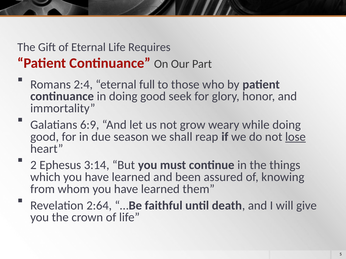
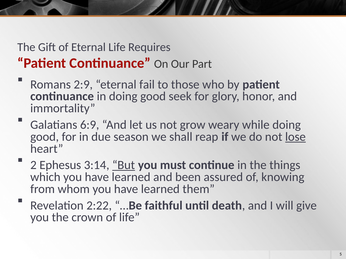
2:4: 2:4 -> 2:9
full: full -> fail
But underline: none -> present
2:64: 2:64 -> 2:22
